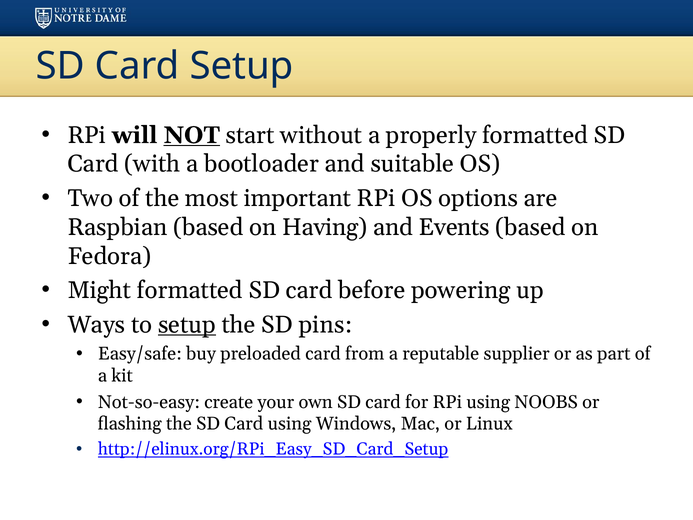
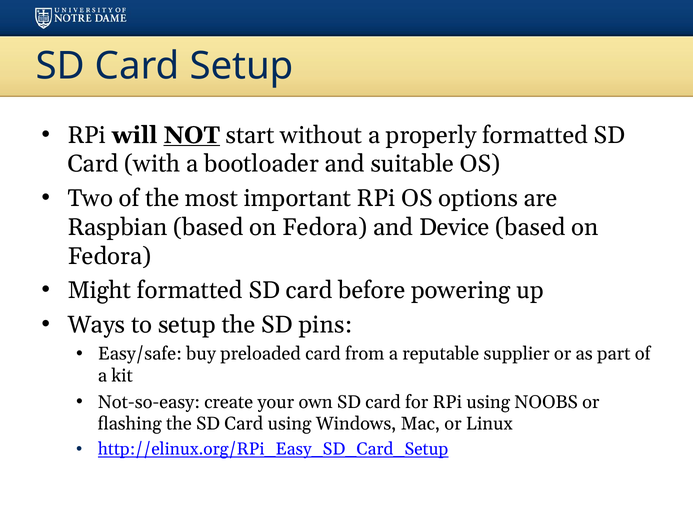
Raspbian based on Having: Having -> Fedora
Events: Events -> Device
setup at (187, 324) underline: present -> none
